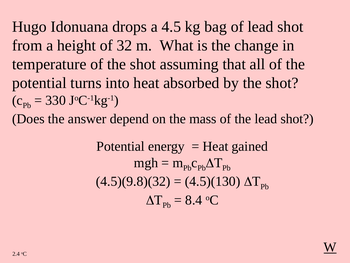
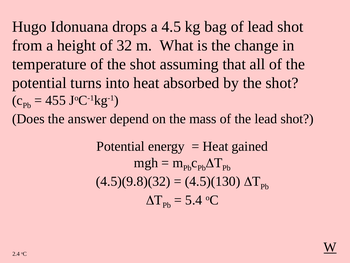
330: 330 -> 455
8.4: 8.4 -> 5.4
